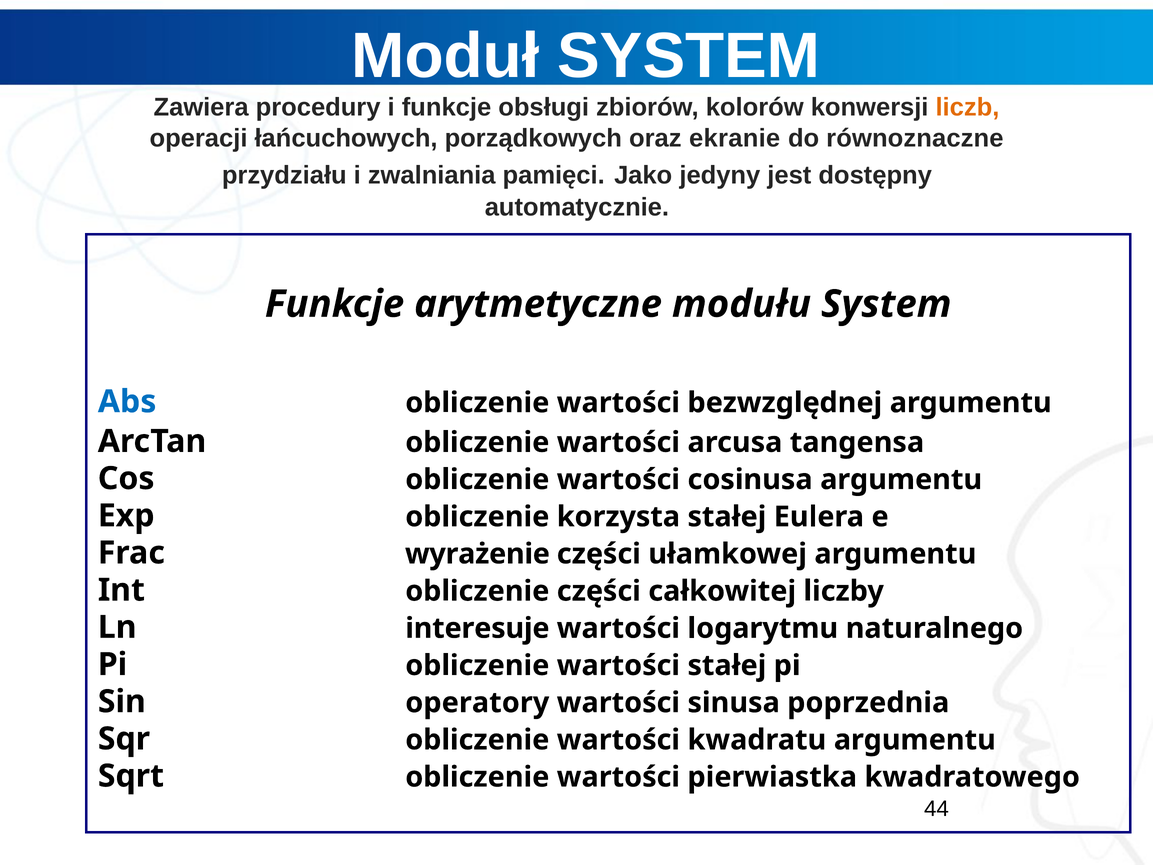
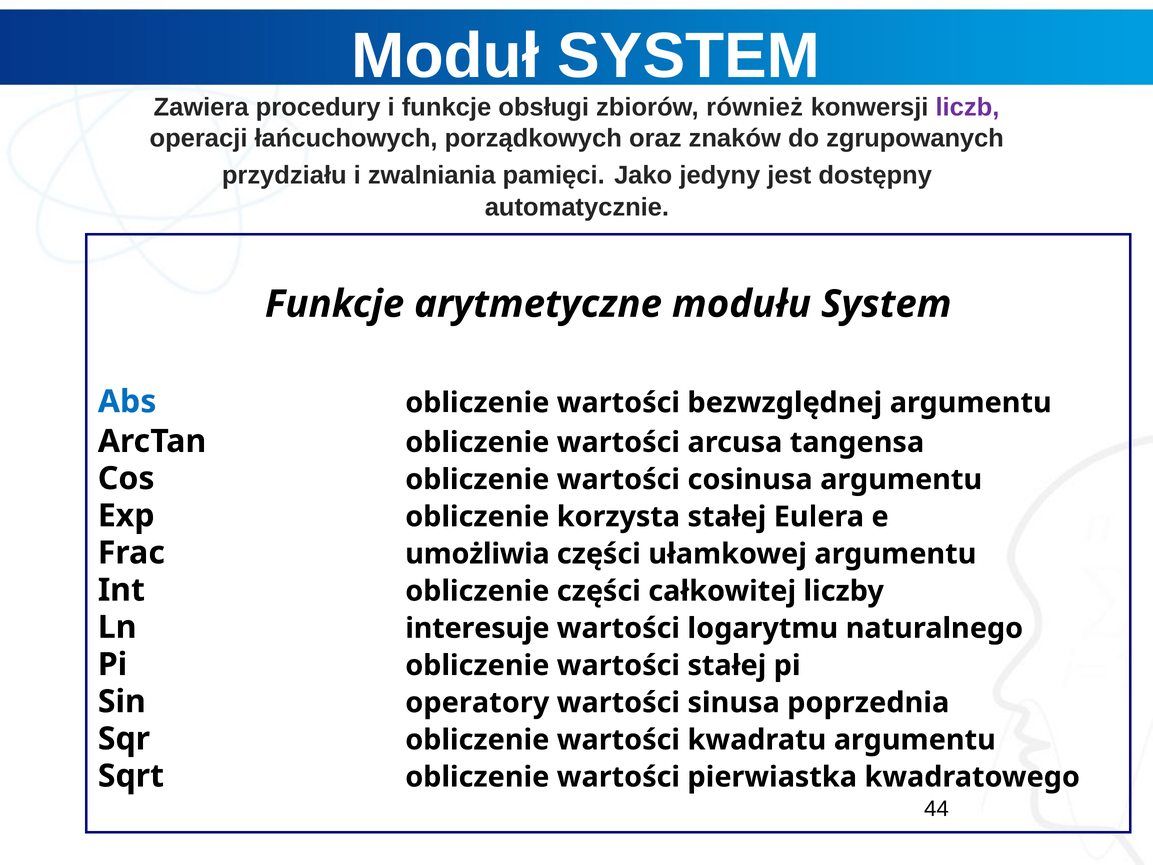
kolorów: kolorów -> również
liczb colour: orange -> purple
ekranie: ekranie -> znaków
równoznaczne: równoznaczne -> zgrupowanych
wyrażenie: wyrażenie -> umożliwia
